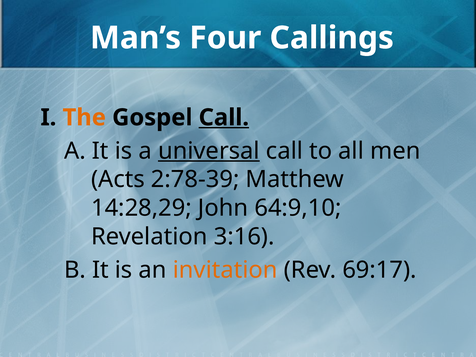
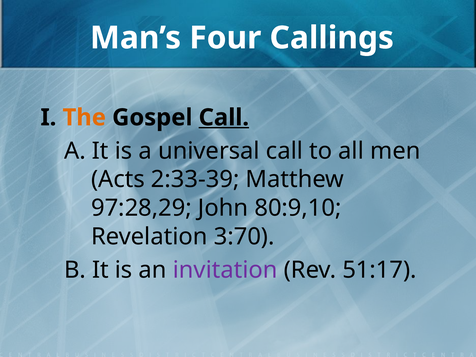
universal underline: present -> none
2:78-39: 2:78-39 -> 2:33-39
14:28,29: 14:28,29 -> 97:28,29
64:9,10: 64:9,10 -> 80:9,10
3:16: 3:16 -> 3:70
invitation colour: orange -> purple
69:17: 69:17 -> 51:17
